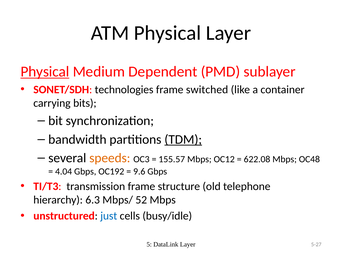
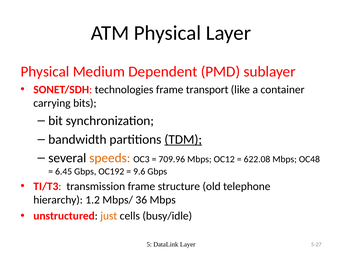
Physical at (45, 72) underline: present -> none
switched: switched -> transport
155.57: 155.57 -> 709.96
4.04: 4.04 -> 6.45
6.3: 6.3 -> 1.2
52: 52 -> 36
just colour: blue -> orange
